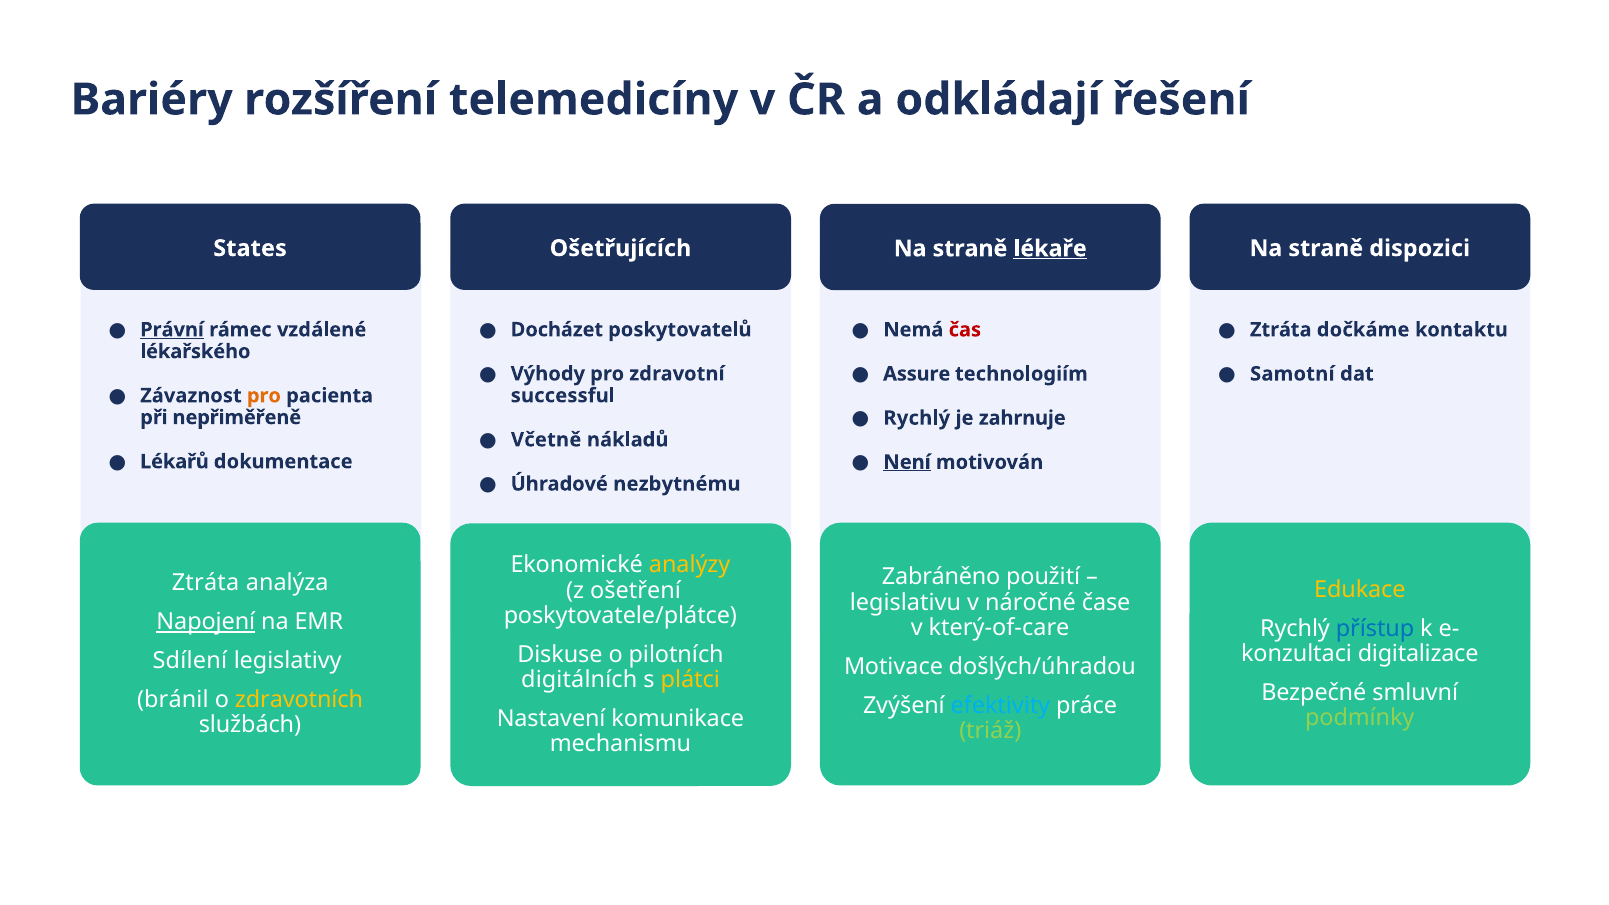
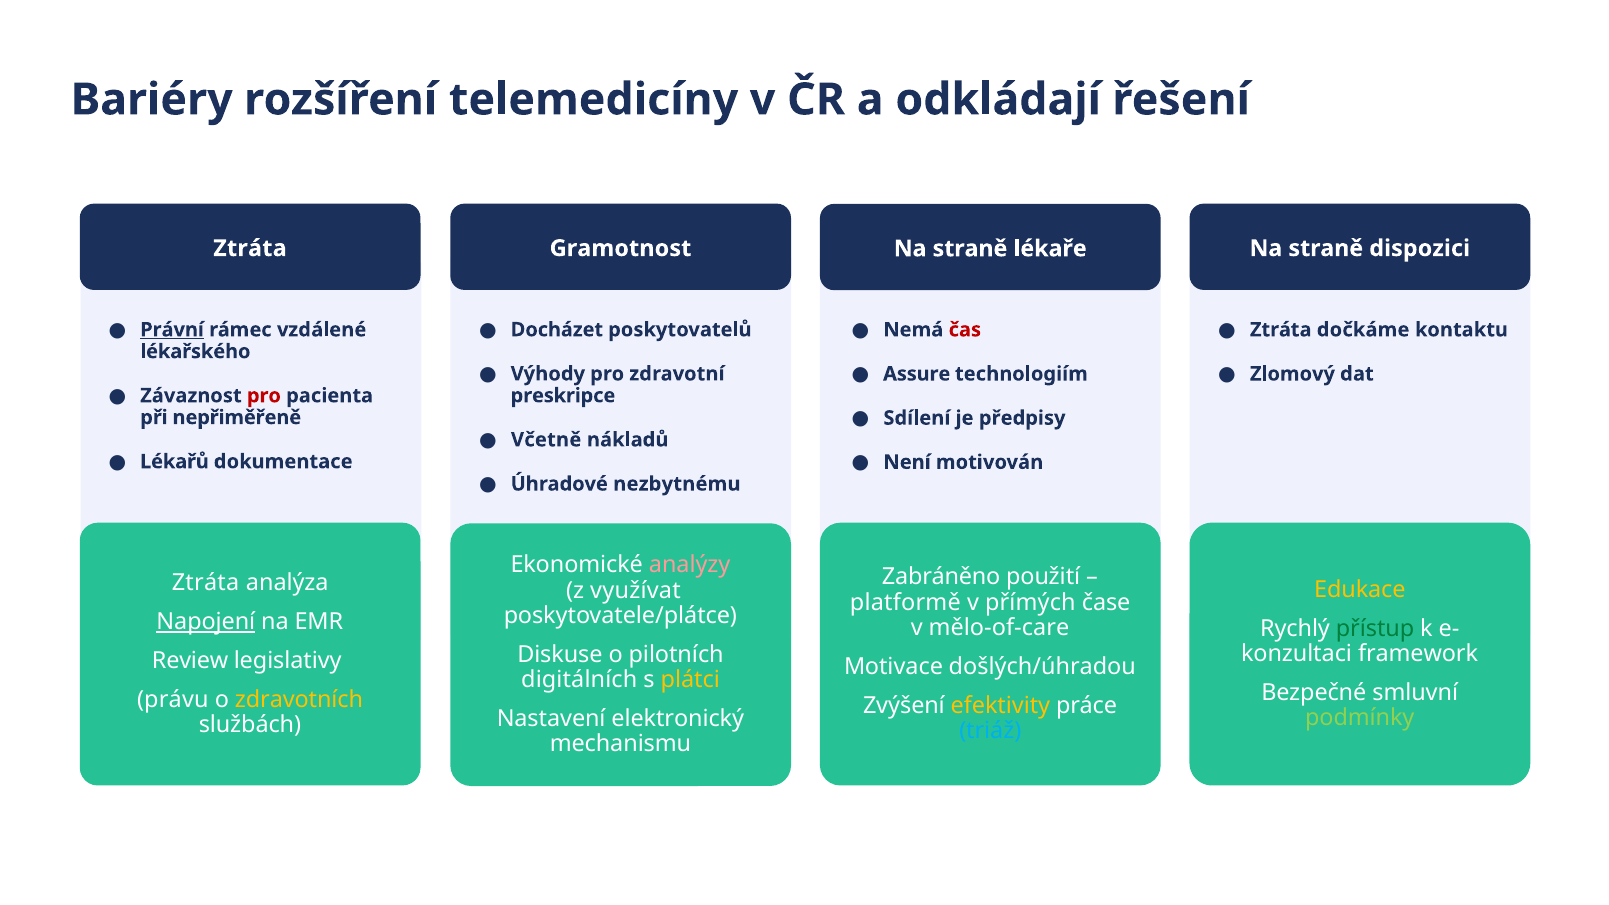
States at (250, 248): States -> Ztráta
Ošetřujících: Ošetřujících -> Gramotnost
lékaře underline: present -> none
Samotní: Samotní -> Zlomový
pro at (264, 396) colour: orange -> red
successful: successful -> preskripce
Rychlý at (917, 418): Rychlý -> Sdílení
zahrnuje: zahrnuje -> předpisy
Není underline: present -> none
analýzy colour: yellow -> pink
ošetření: ošetření -> využívat
legislativu: legislativu -> platformě
náročné: náročné -> přímých
který-of-care: který-of-care -> mělo-of-care
přístup colour: blue -> green
digitalizace: digitalizace -> framework
Sdílení: Sdílení -> Review
bránil: bránil -> právu
efektivity colour: light blue -> yellow
komunikace: komunikace -> elektronický
triáž colour: light green -> light blue
